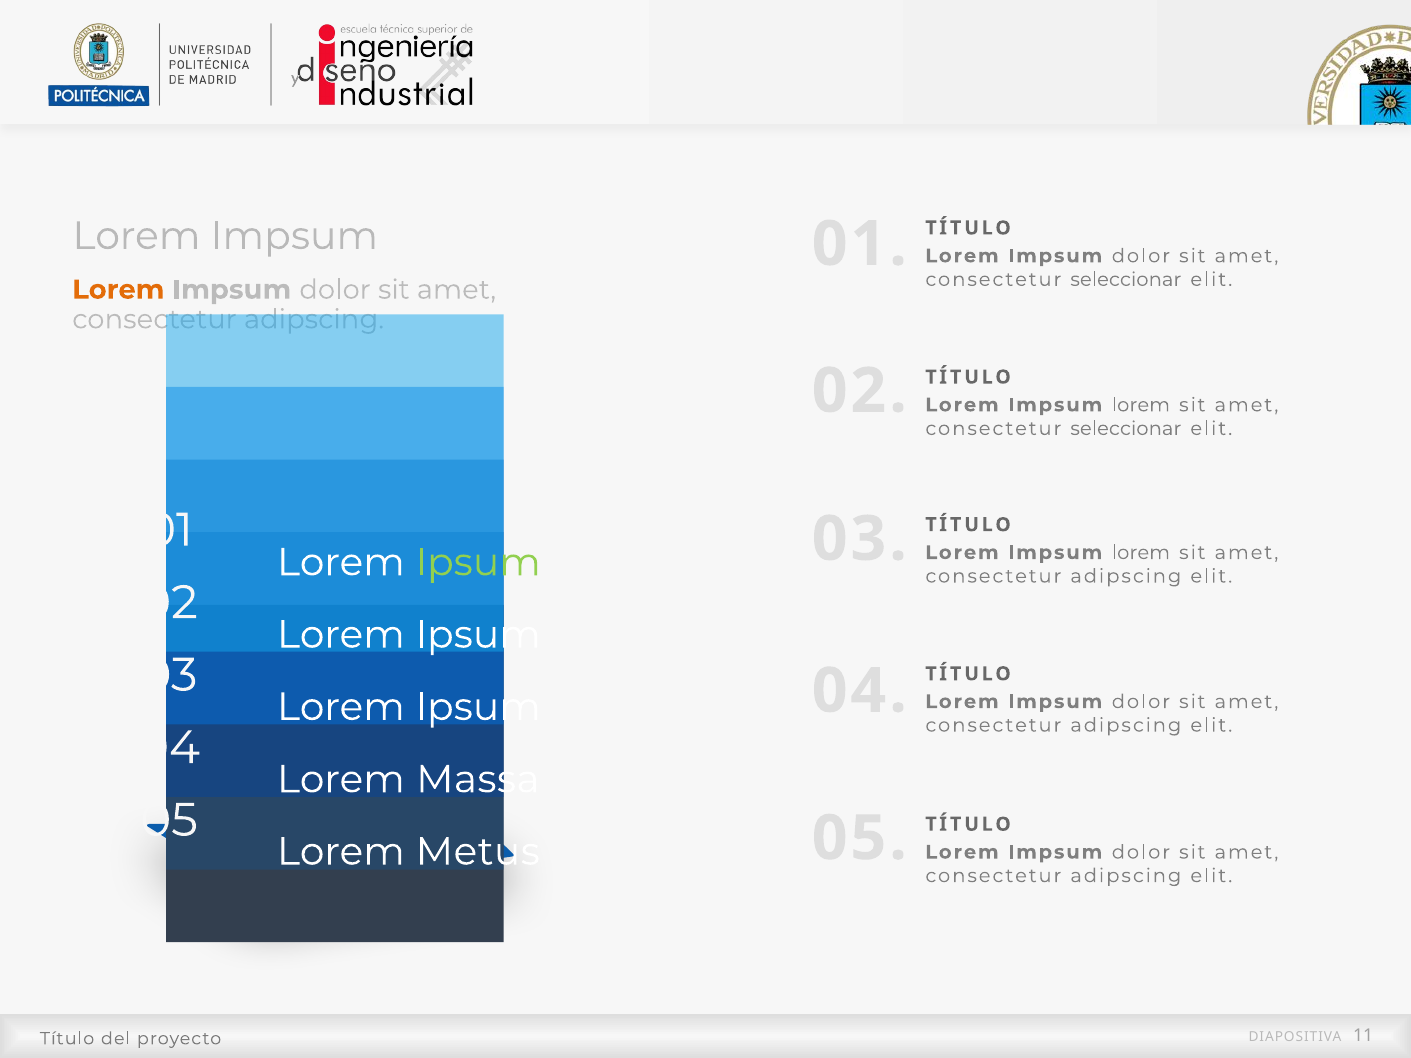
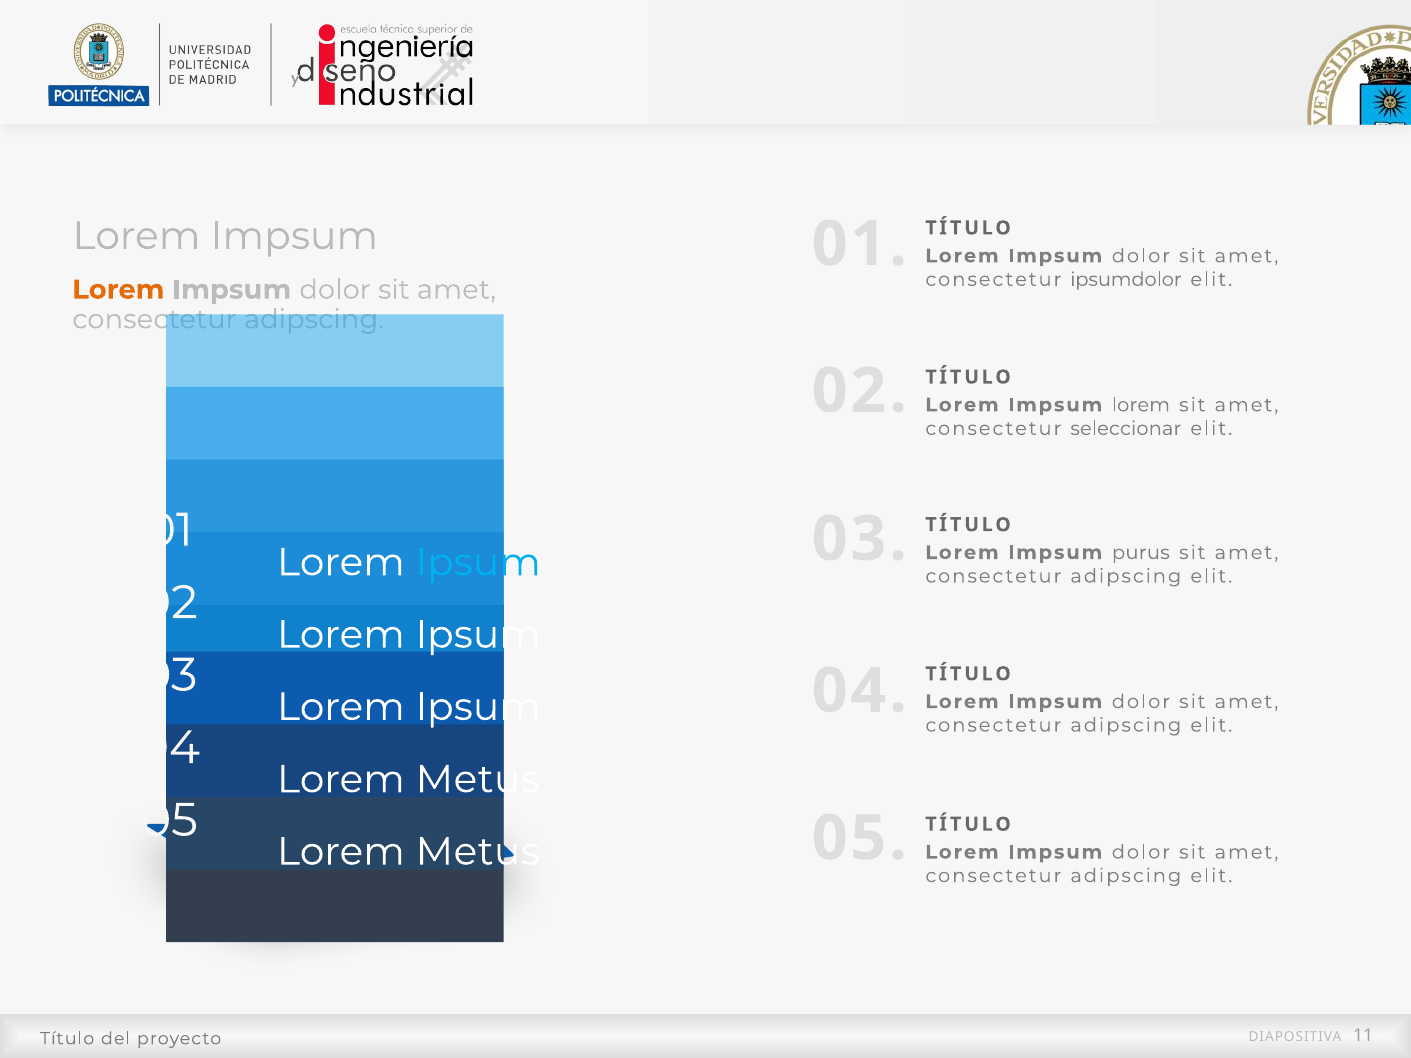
seleccionar at (1126, 280): seleccionar -> ipsumdolor
lorem at (1141, 553): lorem -> purus
Ipsum at (478, 562) colour: light green -> light blue
Massa at (478, 780): Massa -> Metus
